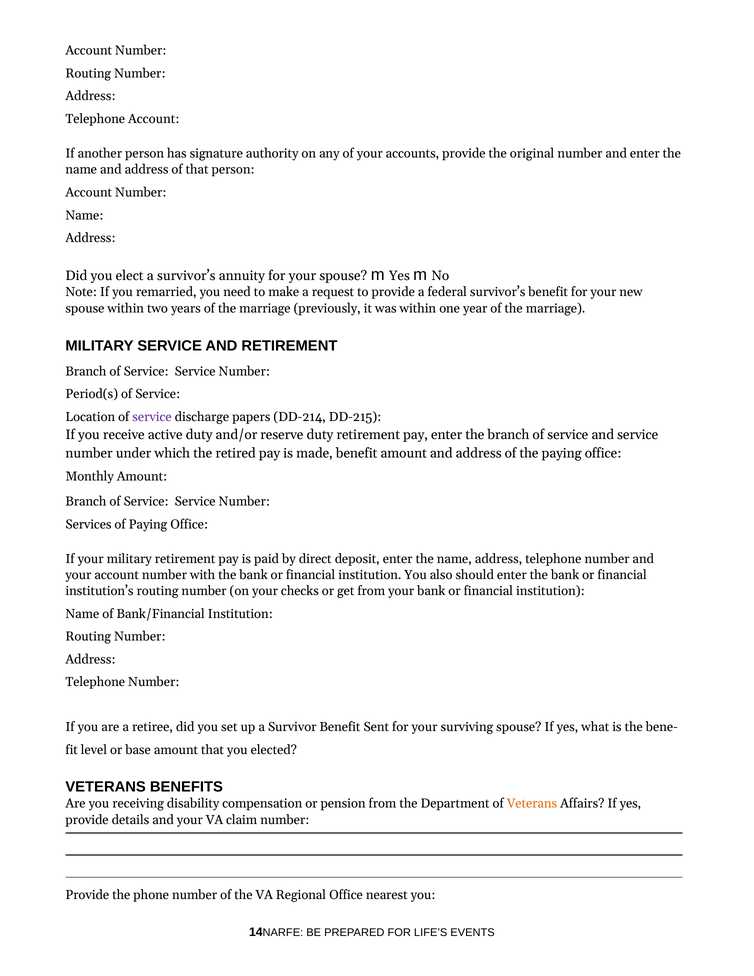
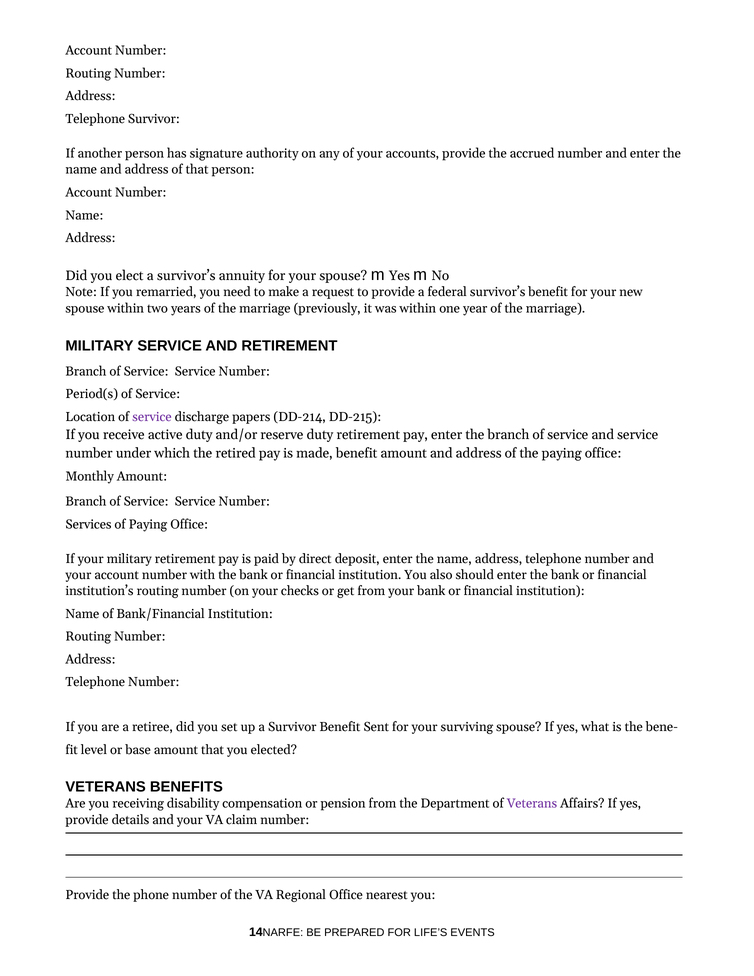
Telephone Account: Account -> Survivor
original: original -> accrued
Veterans at (532, 803) colour: orange -> purple
